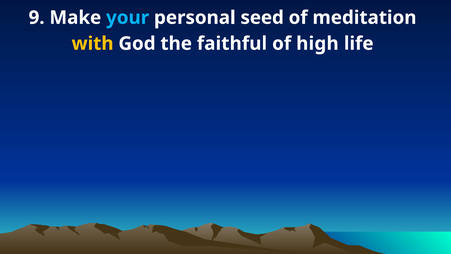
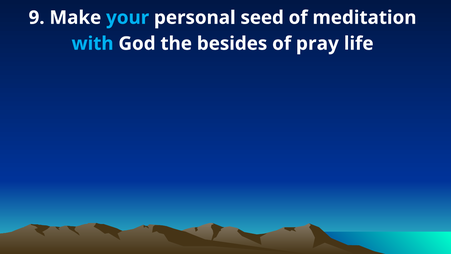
with colour: yellow -> light blue
faithful: faithful -> besides
high: high -> pray
